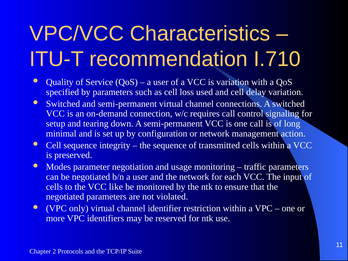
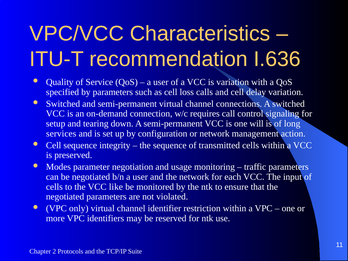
I.710: I.710 -> I.636
used: used -> calls
one call: call -> will
minimal: minimal -> services
